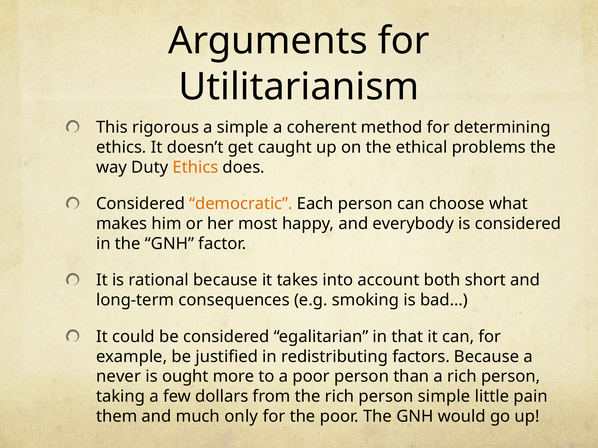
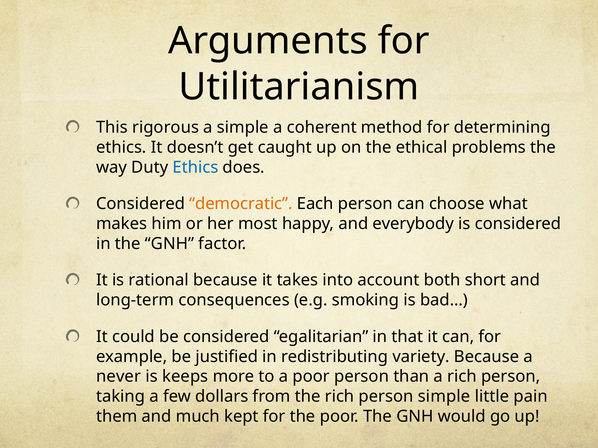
Ethics at (195, 167) colour: orange -> blue
factors: factors -> variety
ought: ought -> keeps
only: only -> kept
